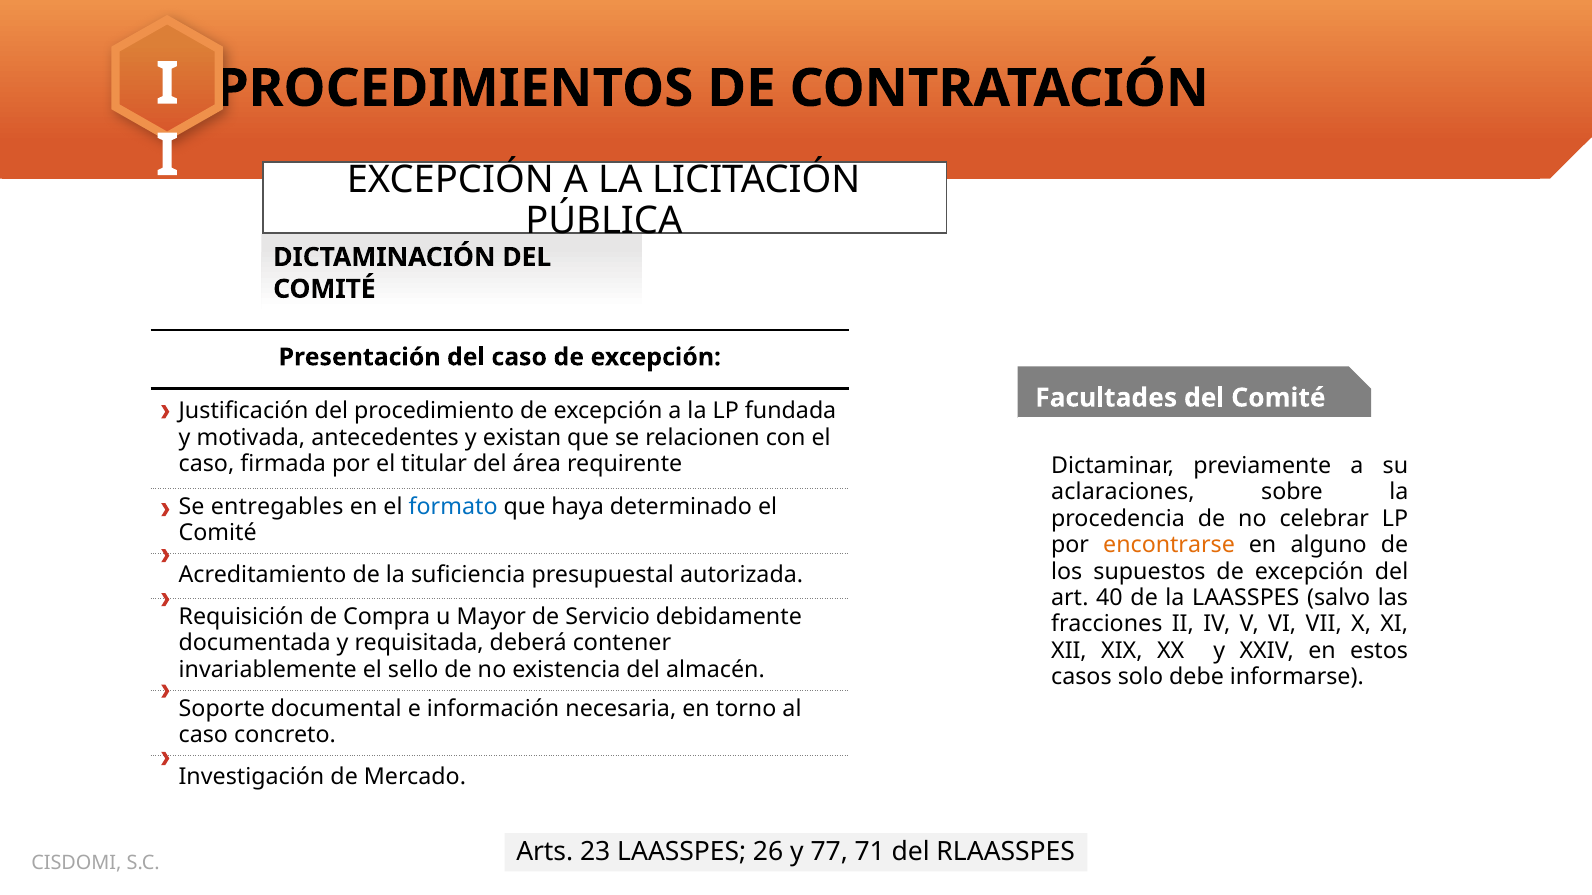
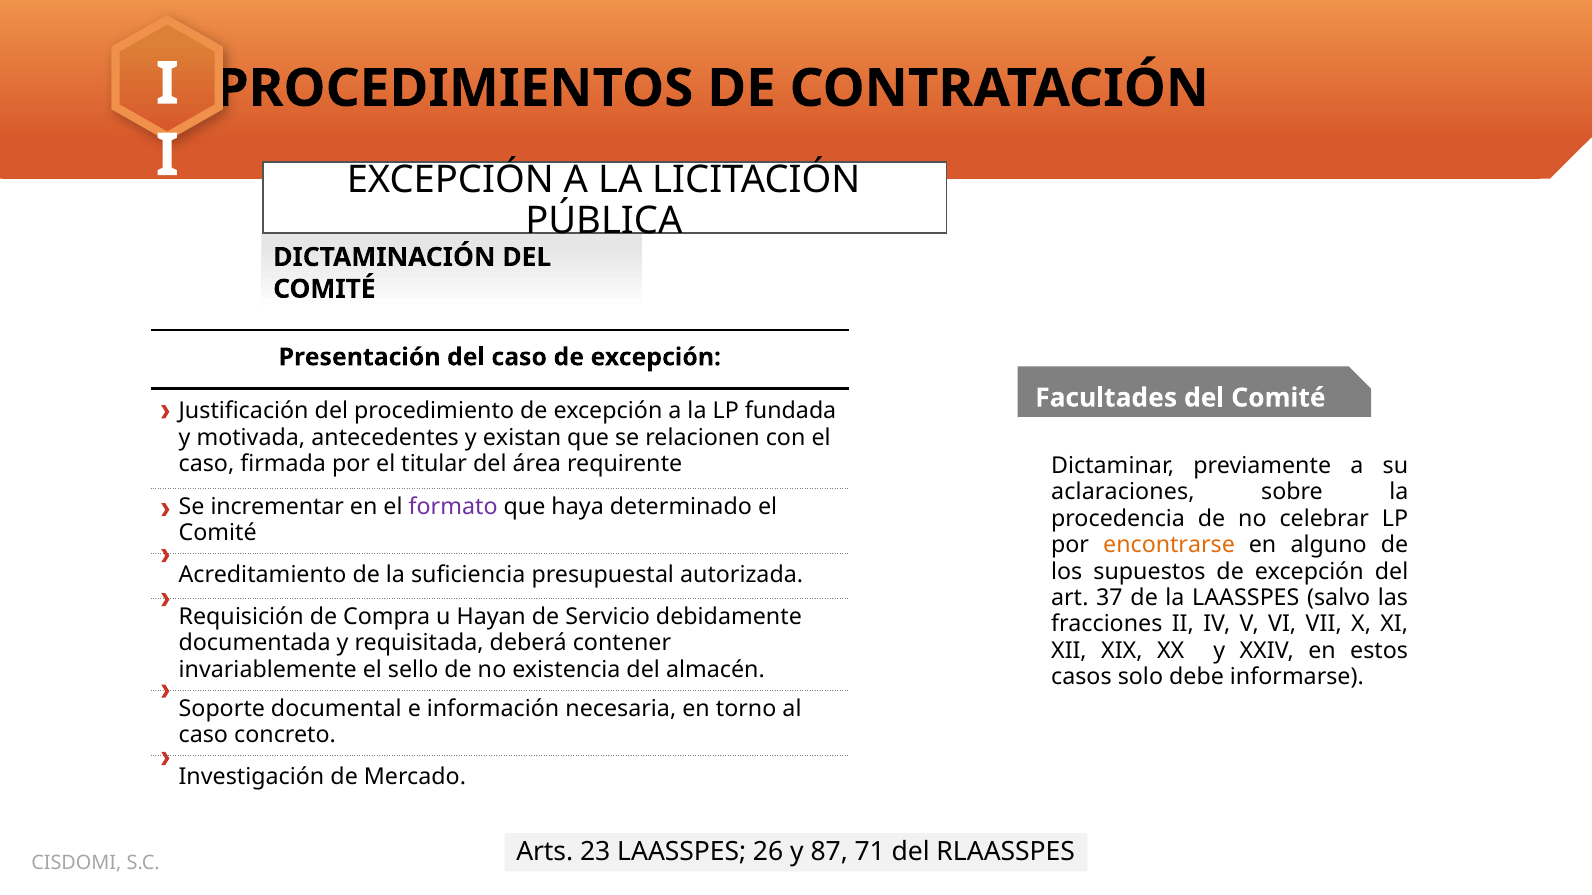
entregables: entregables -> incrementar
formato colour: blue -> purple
40: 40 -> 37
Mayor: Mayor -> Hayan
77: 77 -> 87
